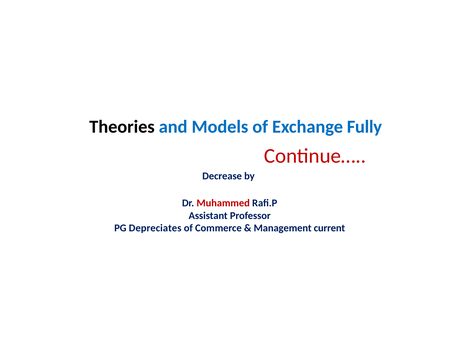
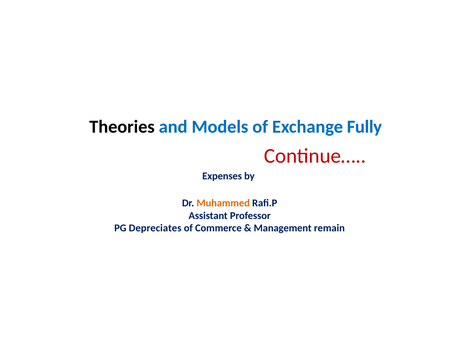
Decrease: Decrease -> Expenses
Muhammed colour: red -> orange
current: current -> remain
